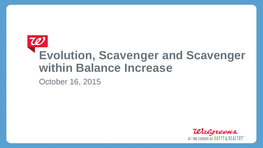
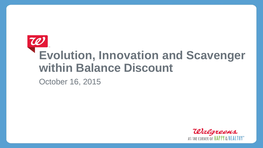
Evolution Scavenger: Scavenger -> Innovation
Increase: Increase -> Discount
